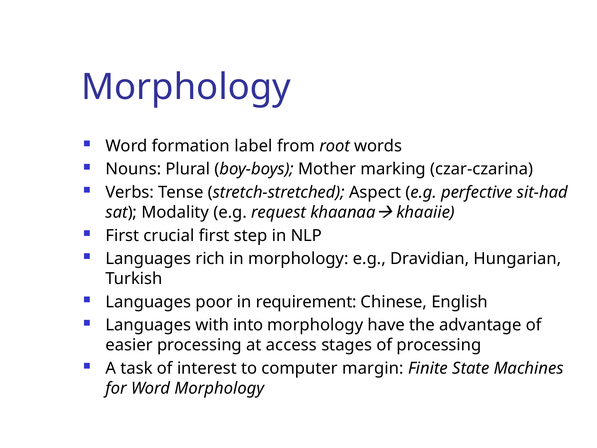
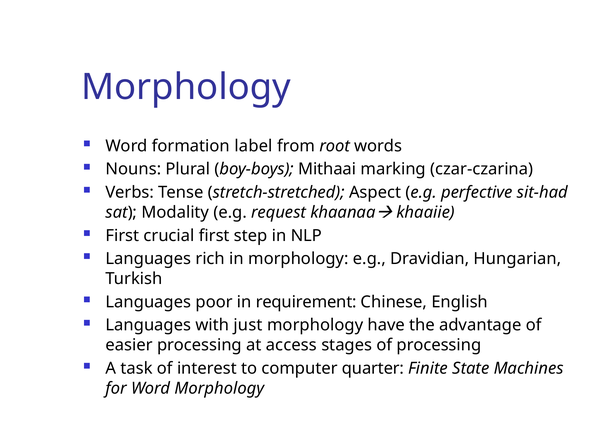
Mother: Mother -> Mithaai
into: into -> just
margin: margin -> quarter
